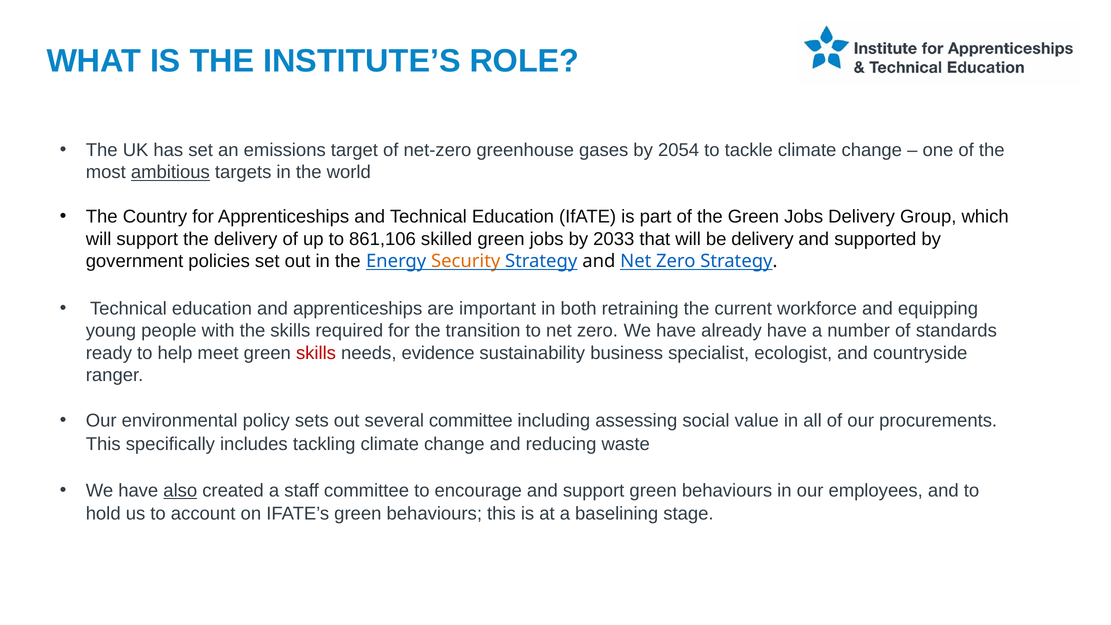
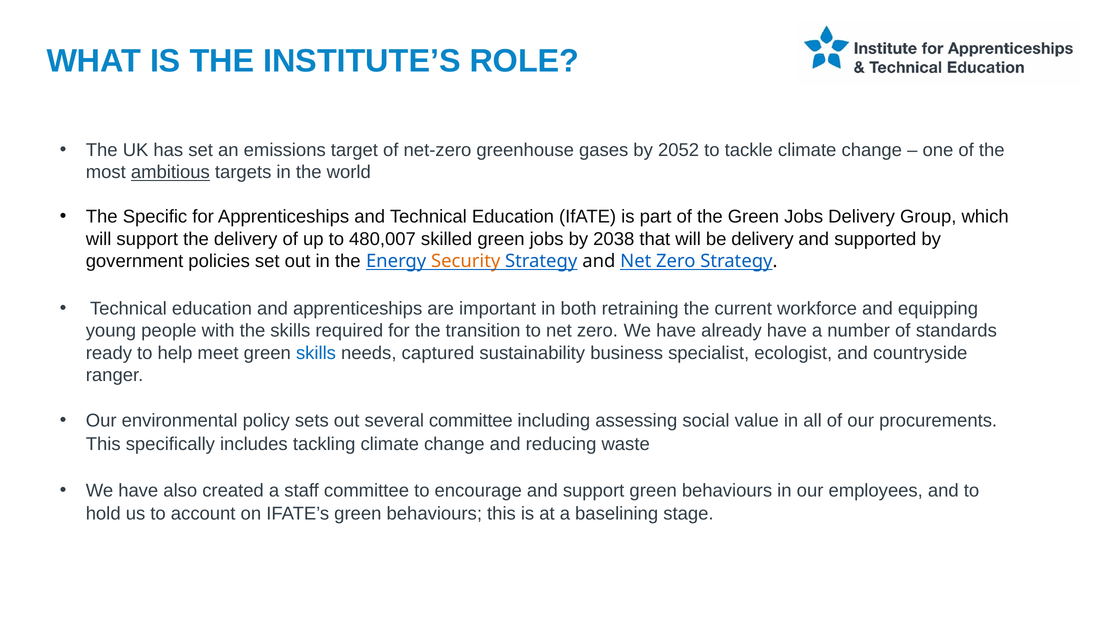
2054: 2054 -> 2052
Country: Country -> Specific
861,106: 861,106 -> 480,007
2033: 2033 -> 2038
skills at (316, 353) colour: red -> blue
evidence: evidence -> captured
also underline: present -> none
